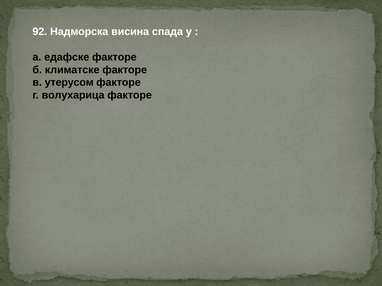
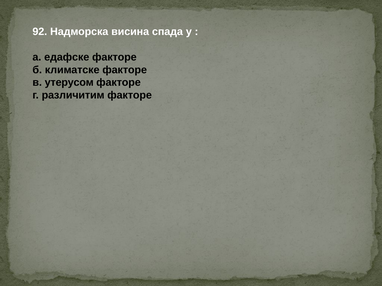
волухарица: волухарица -> различитим
